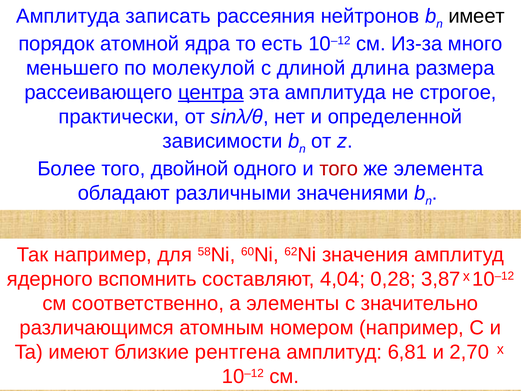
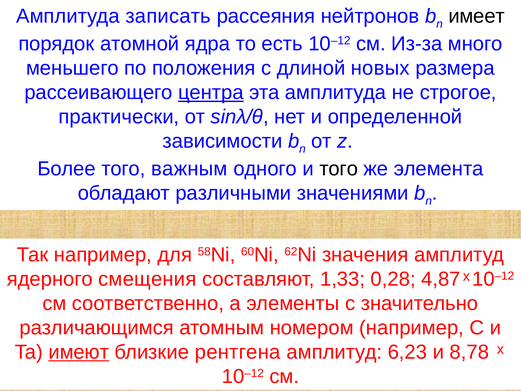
молекулой: молекулой -> положения
длина: длина -> новых
двойной: двойной -> важным
того at (339, 169) colour: red -> black
вспомнить: вспомнить -> смещения
4,04: 4,04 -> 1,33
3,87: 3,87 -> 4,87
имеют underline: none -> present
6,81: 6,81 -> 6,23
2,70: 2,70 -> 8,78
